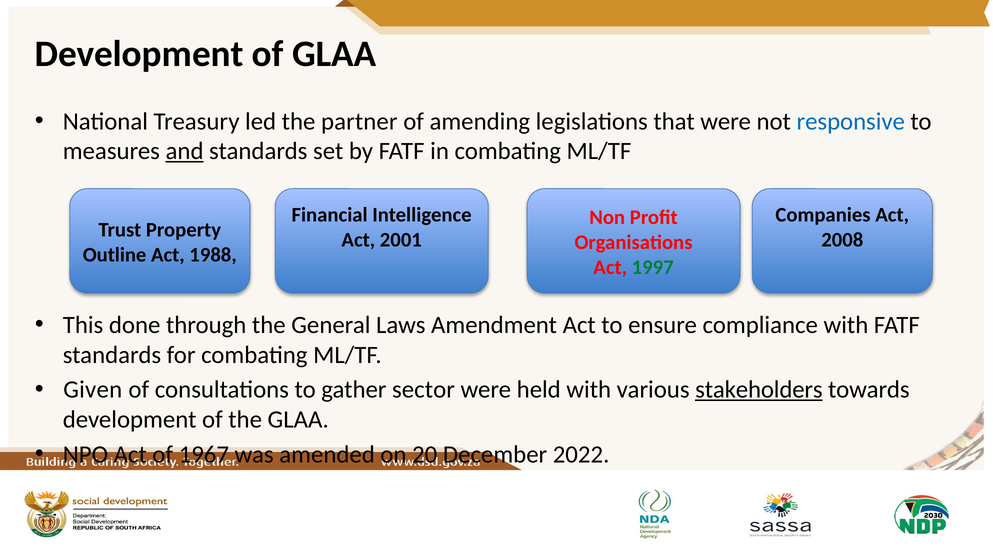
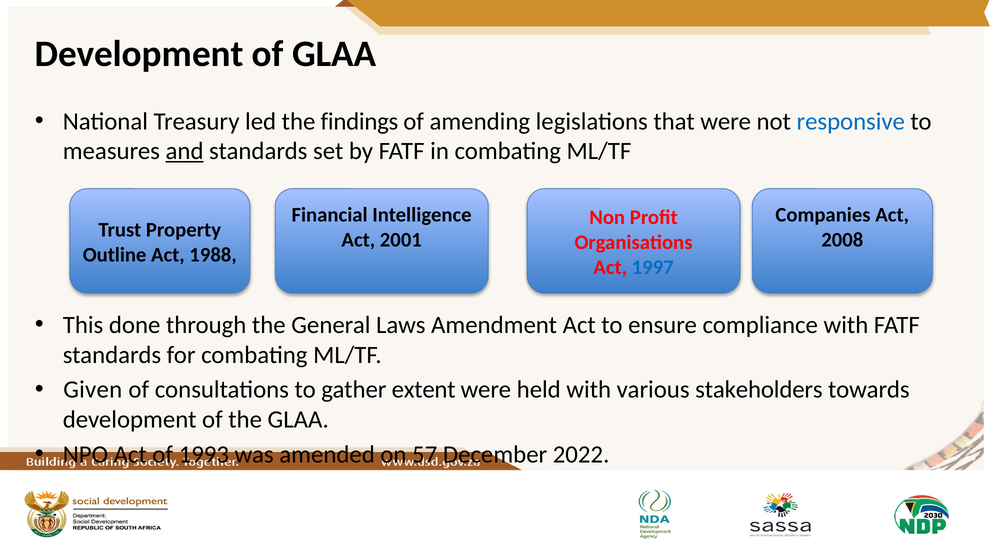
partner: partner -> findings
1997 colour: green -> blue
sector: sector -> extent
stakeholders underline: present -> none
1967: 1967 -> 1993
20: 20 -> 57
